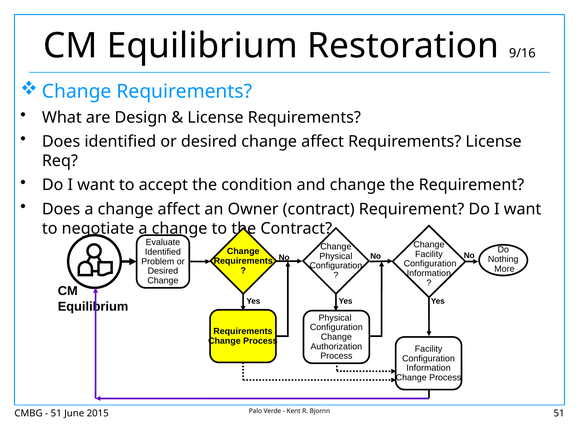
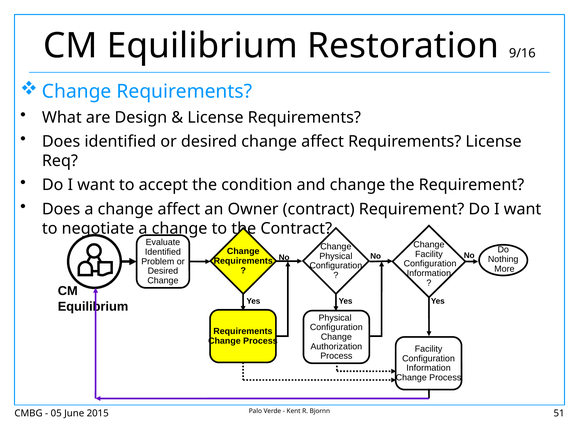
51 at (56, 413): 51 -> 05
